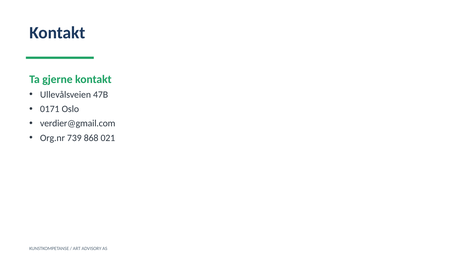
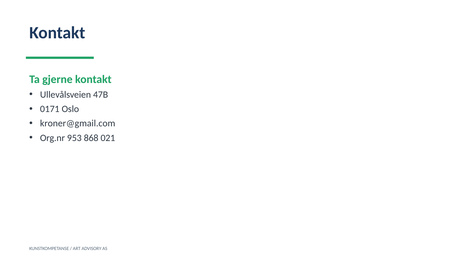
verdier@gmail.com: verdier@gmail.com -> kroner@gmail.com
739: 739 -> 953
